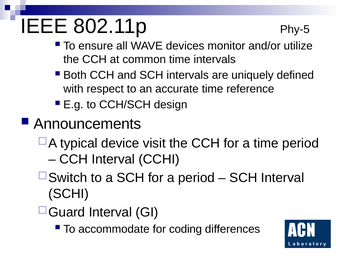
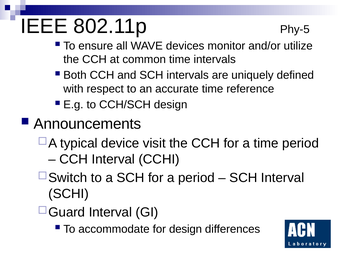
for coding: coding -> design
